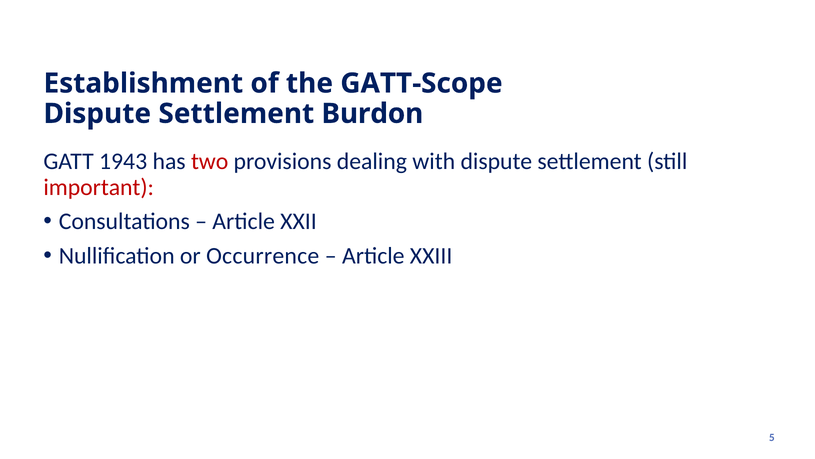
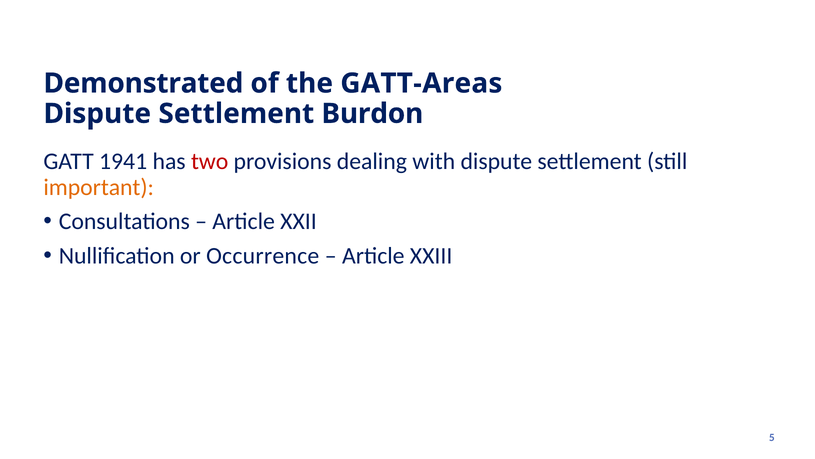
Establishment: Establishment -> Demonstrated
GATT-Scope: GATT-Scope -> GATT-Areas
1943: 1943 -> 1941
important colour: red -> orange
